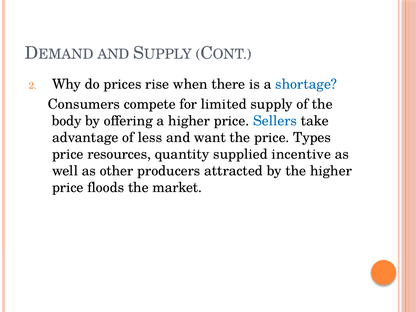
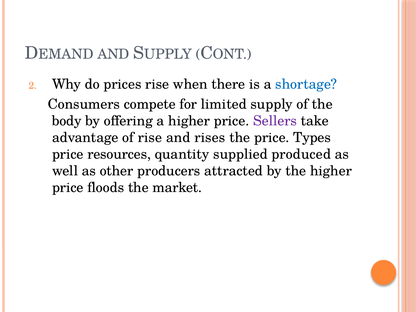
Sellers colour: blue -> purple
of less: less -> rise
want: want -> rises
incentive: incentive -> produced
